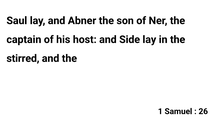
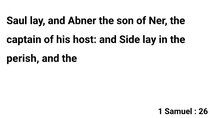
stirred: stirred -> perish
